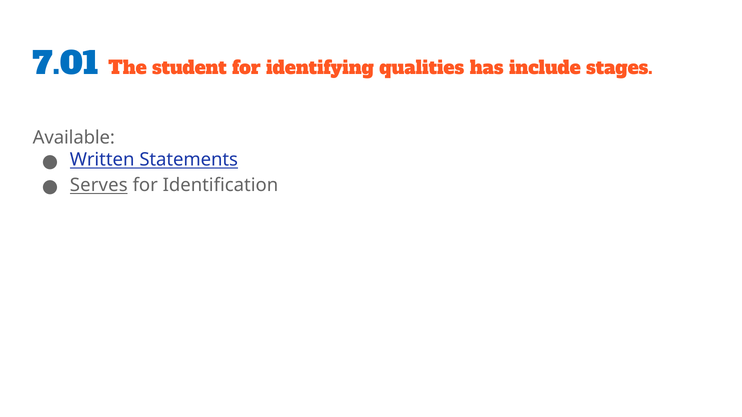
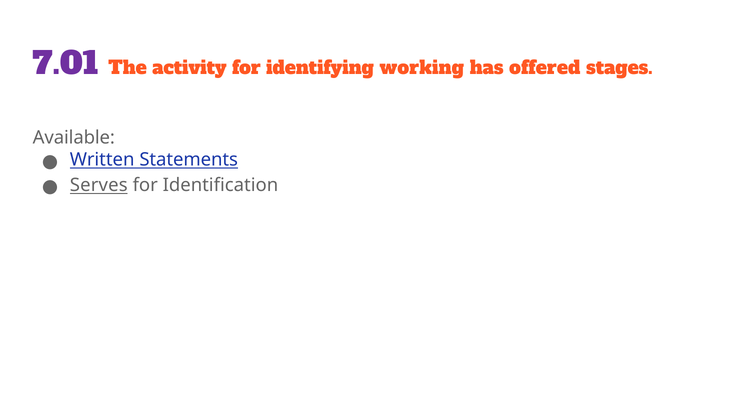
7.01 colour: blue -> purple
student: student -> activity
qualities: qualities -> working
include: include -> offered
